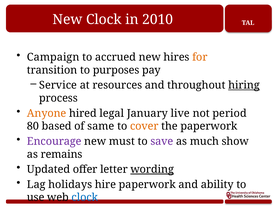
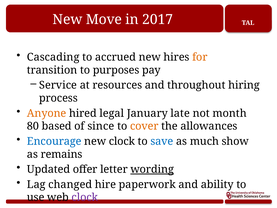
New Clock: Clock -> Move
2010: 2010 -> 2017
Campaign: Campaign -> Cascading
hiring underline: present -> none
live: live -> late
period: period -> month
same: same -> since
the paperwork: paperwork -> allowances
Encourage colour: purple -> blue
new must: must -> clock
save colour: purple -> blue
holidays: holidays -> changed
clock at (85, 197) colour: blue -> purple
